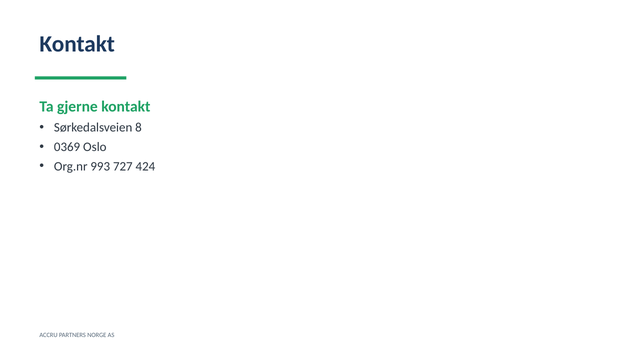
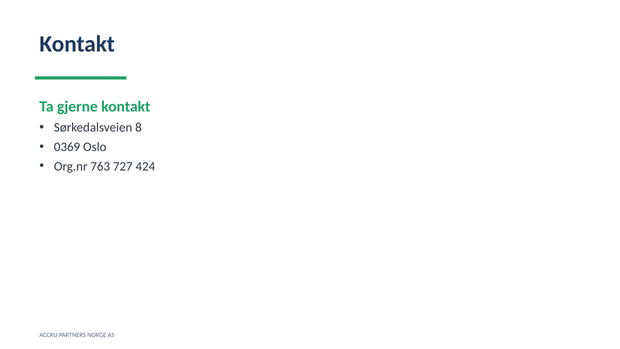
993: 993 -> 763
